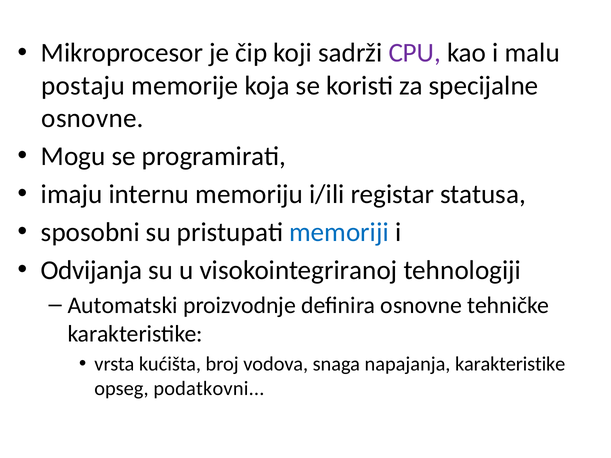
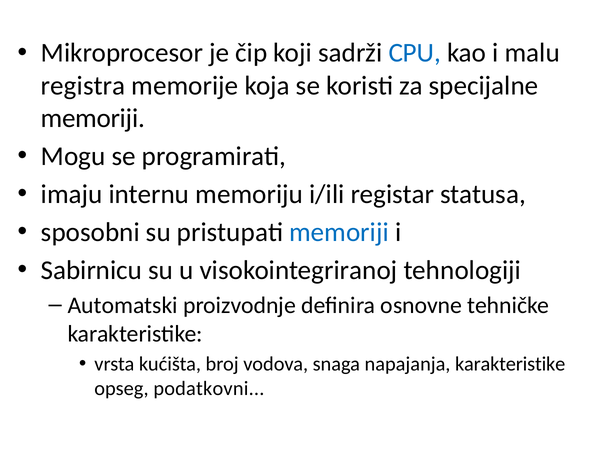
CPU colour: purple -> blue
postaju: postaju -> registra
osnovne at (93, 118): osnovne -> memoriji
Odvijanja: Odvijanja -> Sabirnicu
